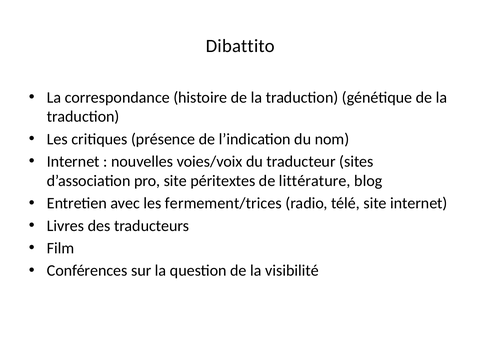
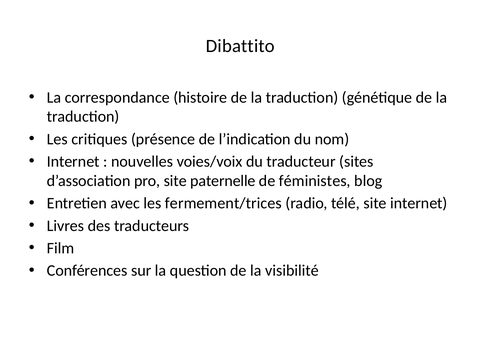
péritextes: péritextes -> paternelle
littérature: littérature -> féministes
